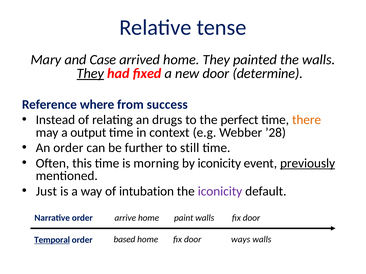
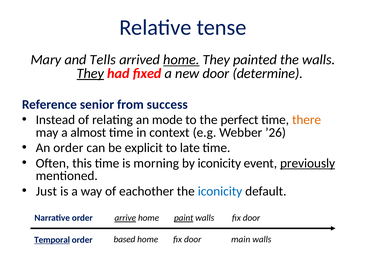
Case: Case -> Tells
home at (181, 60) underline: none -> present
where: where -> senior
drugs: drugs -> mode
output: output -> almost
’28: ’28 -> ’26
further: further -> explicit
still: still -> late
intubation: intubation -> eachother
iconicity at (220, 192) colour: purple -> blue
arrive underline: none -> present
paint underline: none -> present
ways: ways -> main
